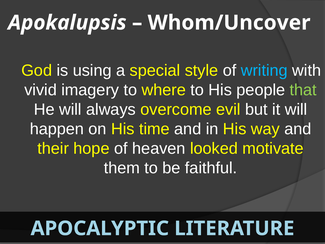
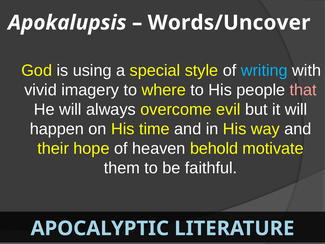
Whom/Uncover: Whom/Uncover -> Words/Uncover
that colour: light green -> pink
looked: looked -> behold
